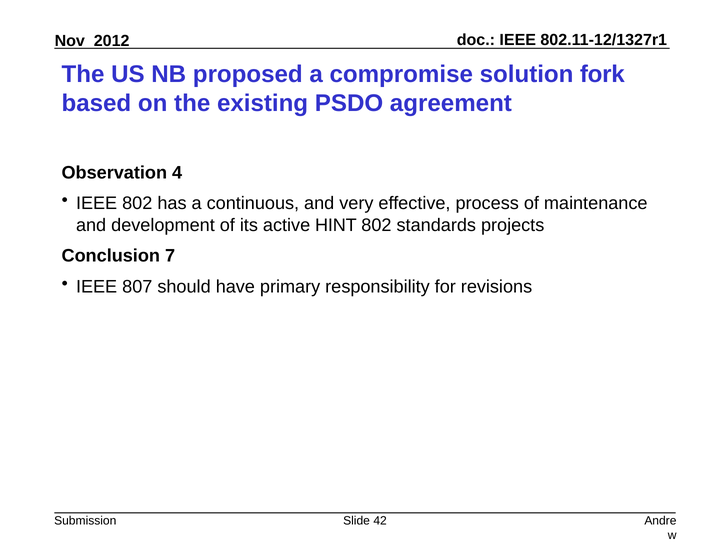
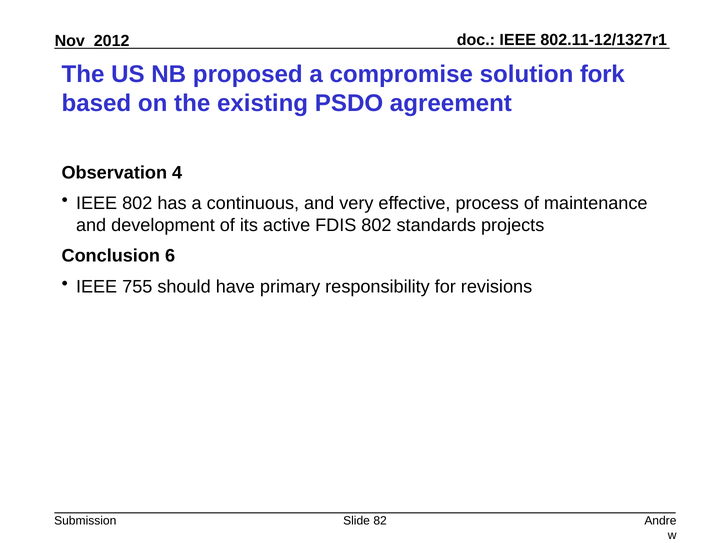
HINT: HINT -> FDIS
7: 7 -> 6
807: 807 -> 755
42: 42 -> 82
